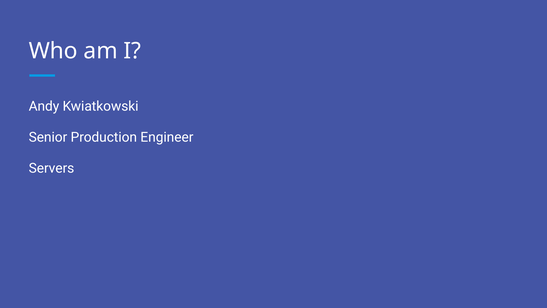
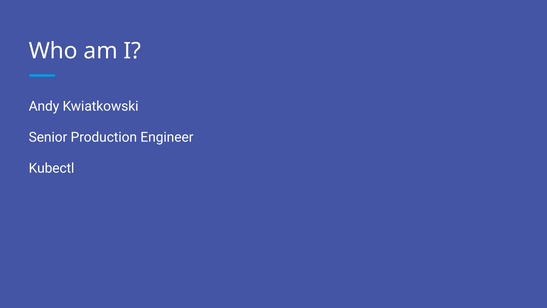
Servers: Servers -> Kubectl
